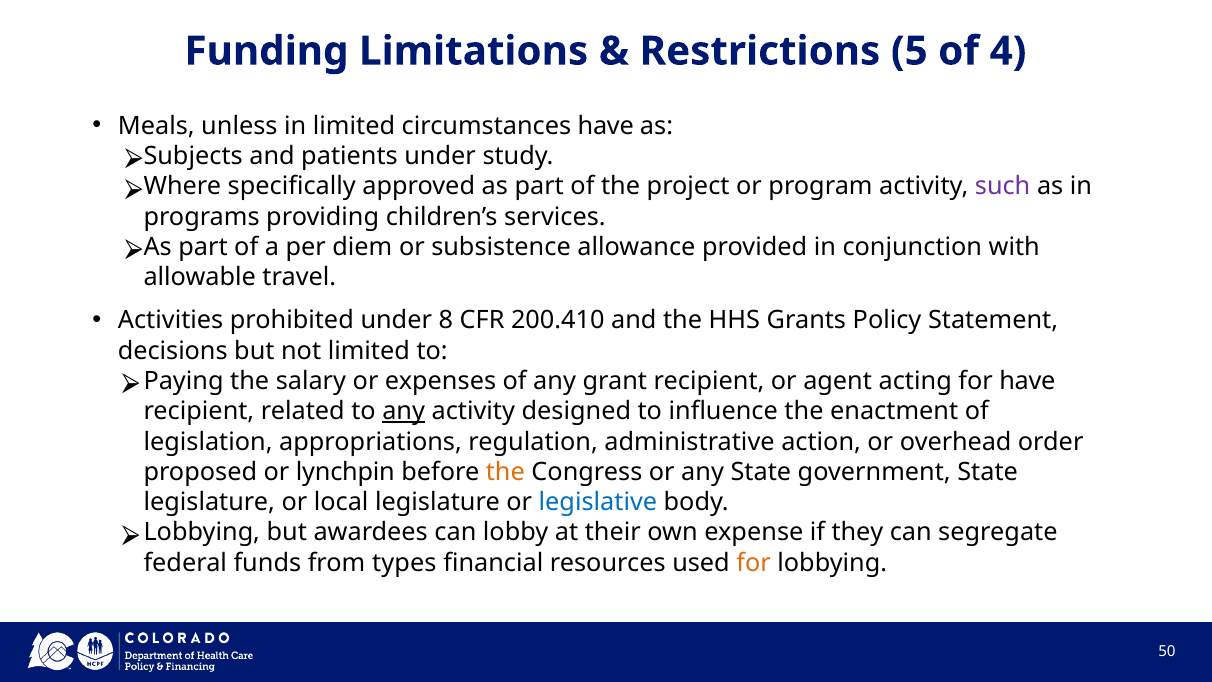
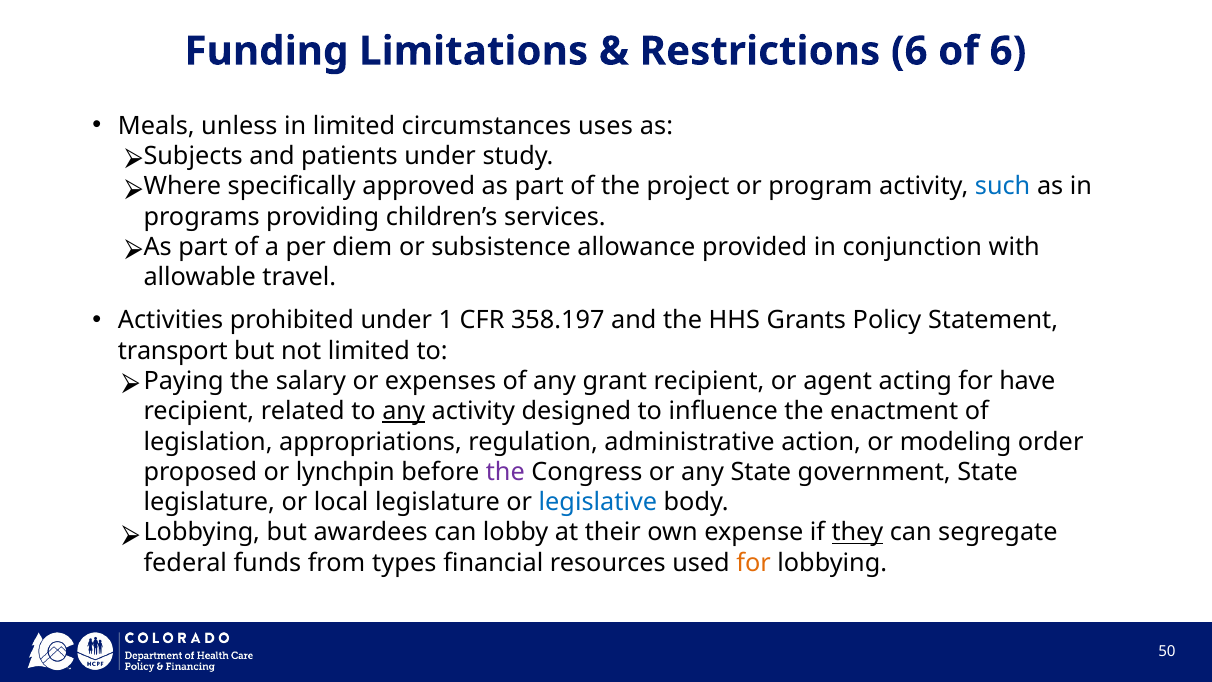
Restrictions 5: 5 -> 6
of 4: 4 -> 6
circumstances have: have -> uses
such colour: purple -> blue
8: 8 -> 1
200.410: 200.410 -> 358.197
decisions: decisions -> transport
overhead: overhead -> modeling
the at (505, 472) colour: orange -> purple
they underline: none -> present
